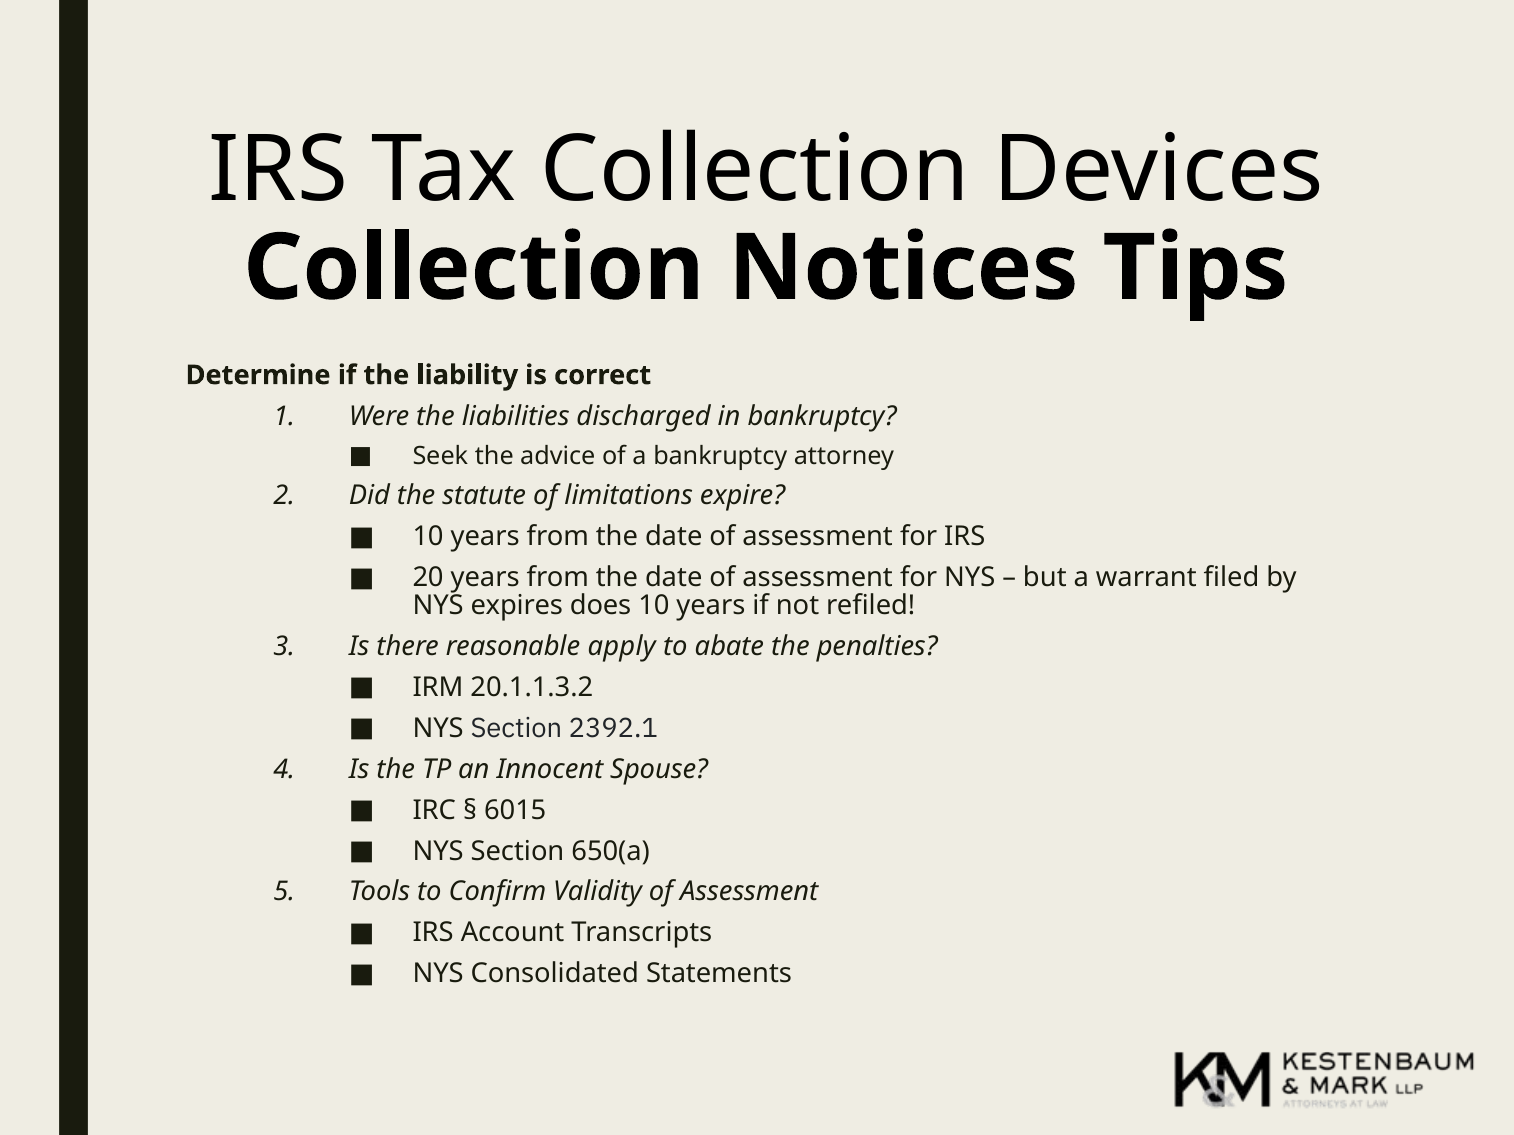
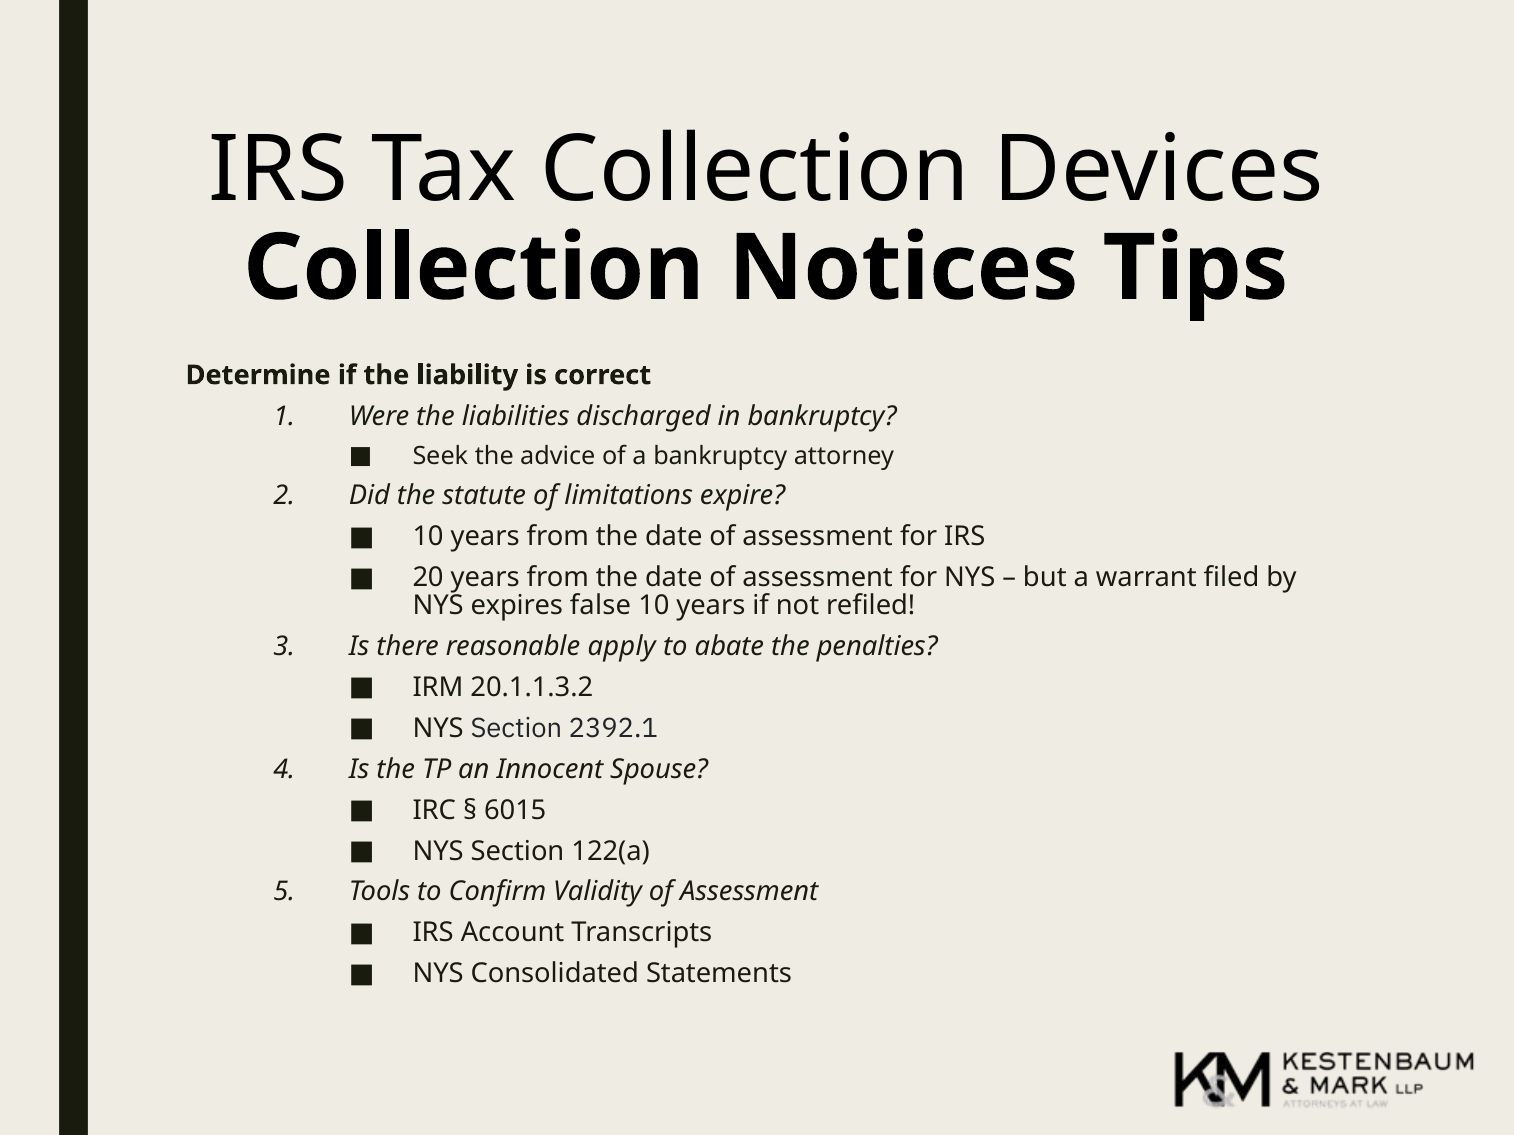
does: does -> false
650(a: 650(a -> 122(a
